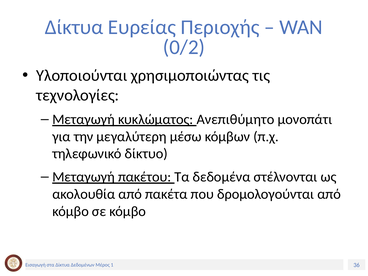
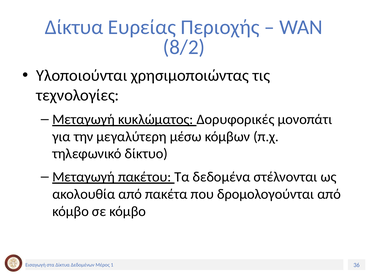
0/2: 0/2 -> 8/2
Ανεπιθύμητο: Ανεπιθύμητο -> Δορυφορικές
